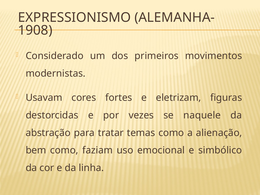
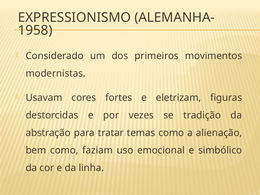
1908: 1908 -> 1958
naquele: naquele -> tradição
